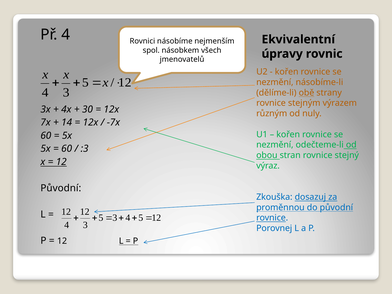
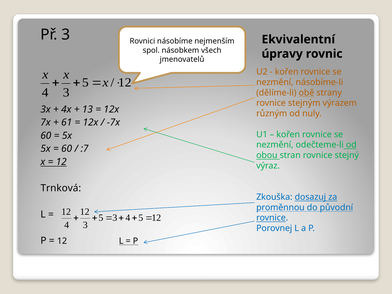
Př 4: 4 -> 3
30: 30 -> 13
14: 14 -> 61
:3: :3 -> :7
Původní at (61, 188): Původní -> Trnková
